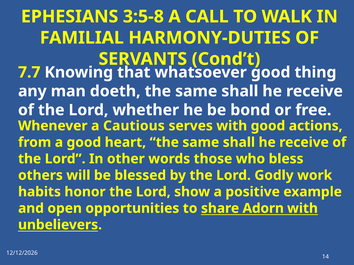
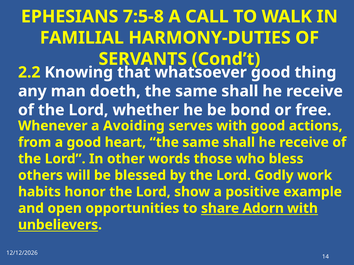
3:5-8: 3:5-8 -> 7:5-8
7.7: 7.7 -> 2.2
Cautious: Cautious -> Avoiding
